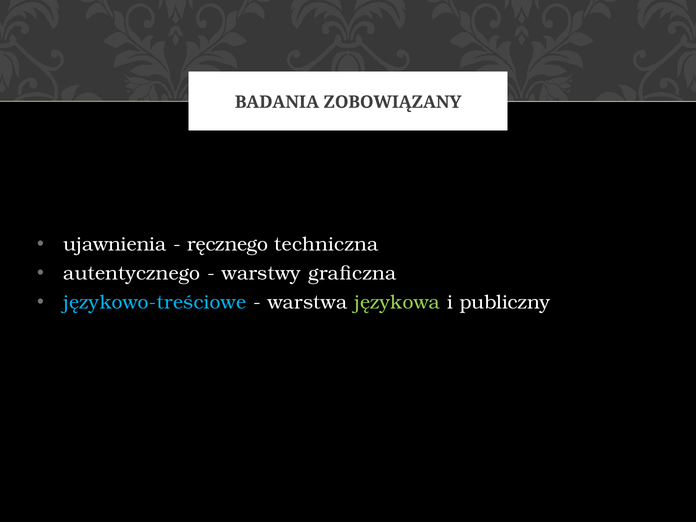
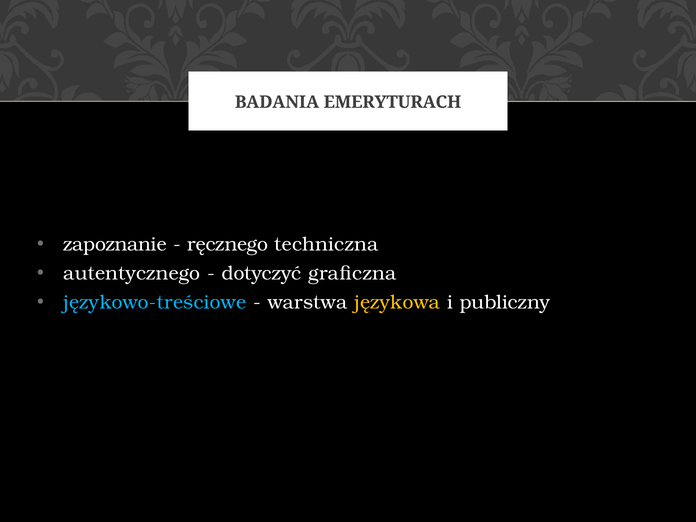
ZOBOWIĄZANY: ZOBOWIĄZANY -> EMERYTURACH
ujawnienia: ujawnienia -> zapoznanie
warstwy: warstwy -> dotyczyć
językowa colour: light green -> yellow
